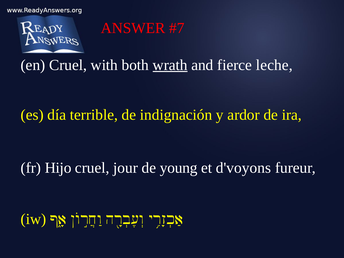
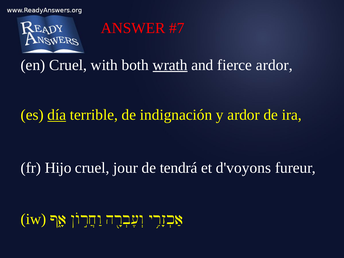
fierce leche: leche -> ardor
día underline: none -> present
young: young -> tendrá
